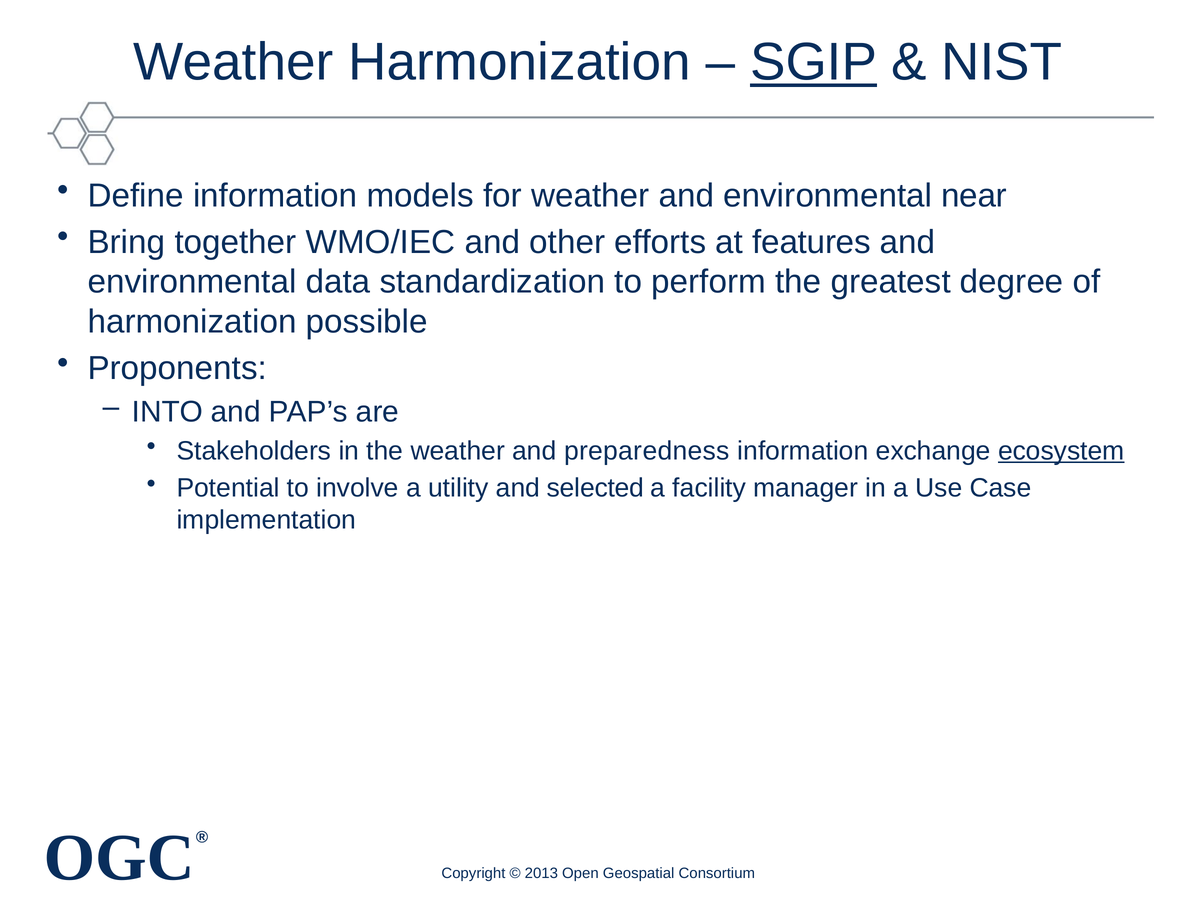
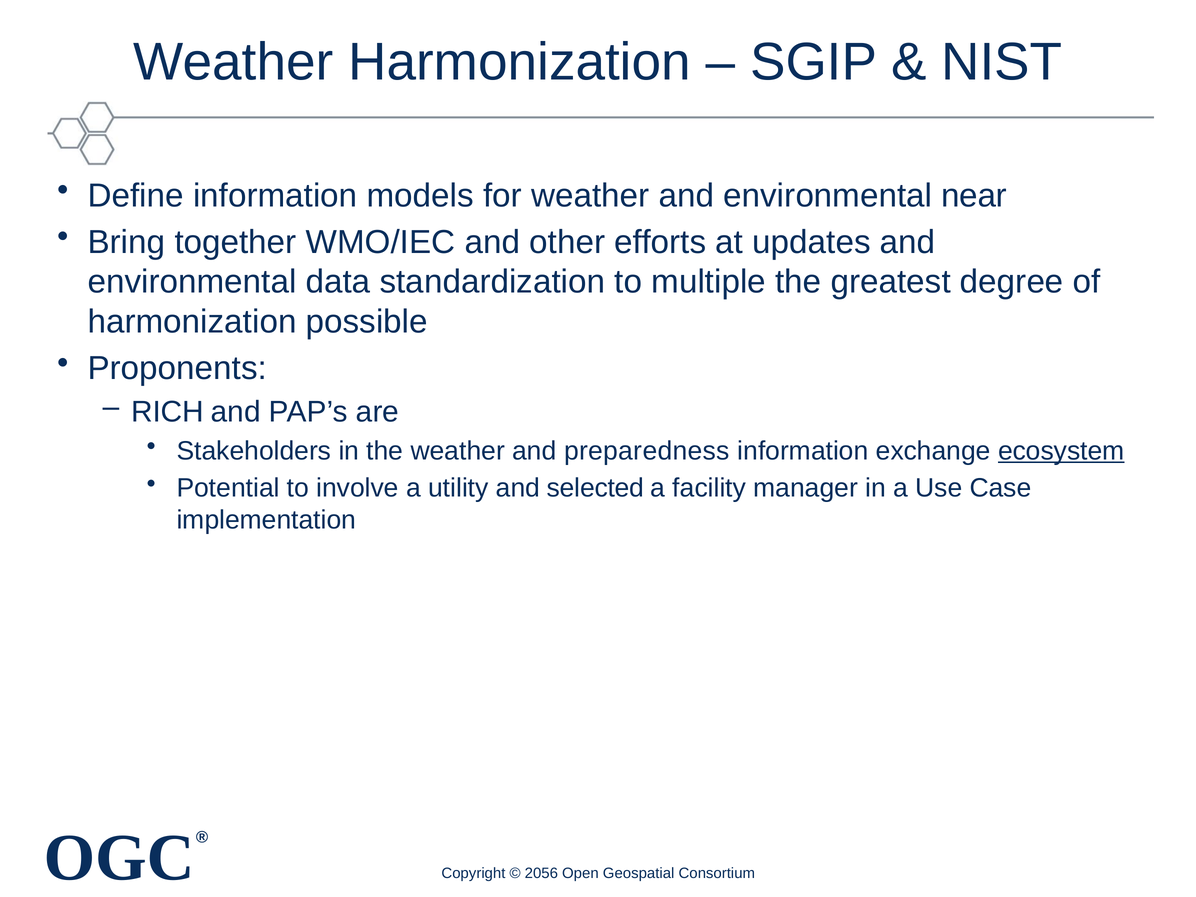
SGIP underline: present -> none
features: features -> updates
perform: perform -> multiple
INTO: INTO -> RICH
2013: 2013 -> 2056
